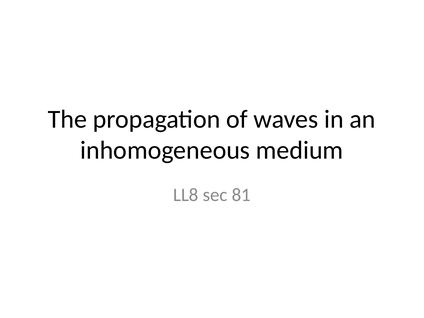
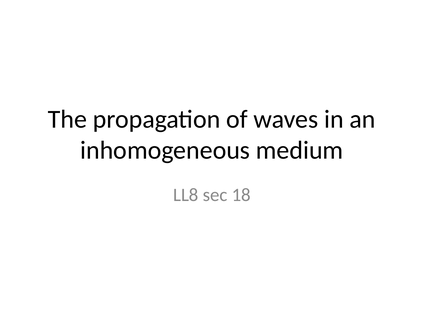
81: 81 -> 18
